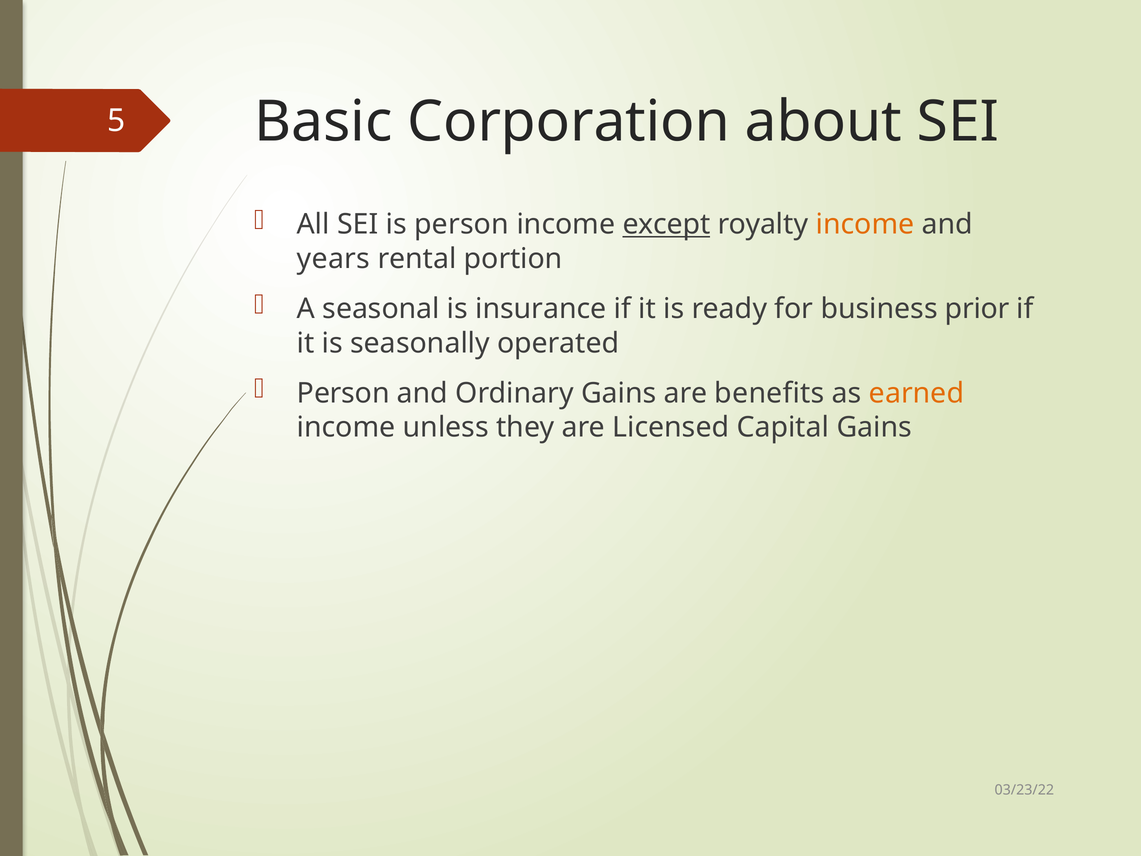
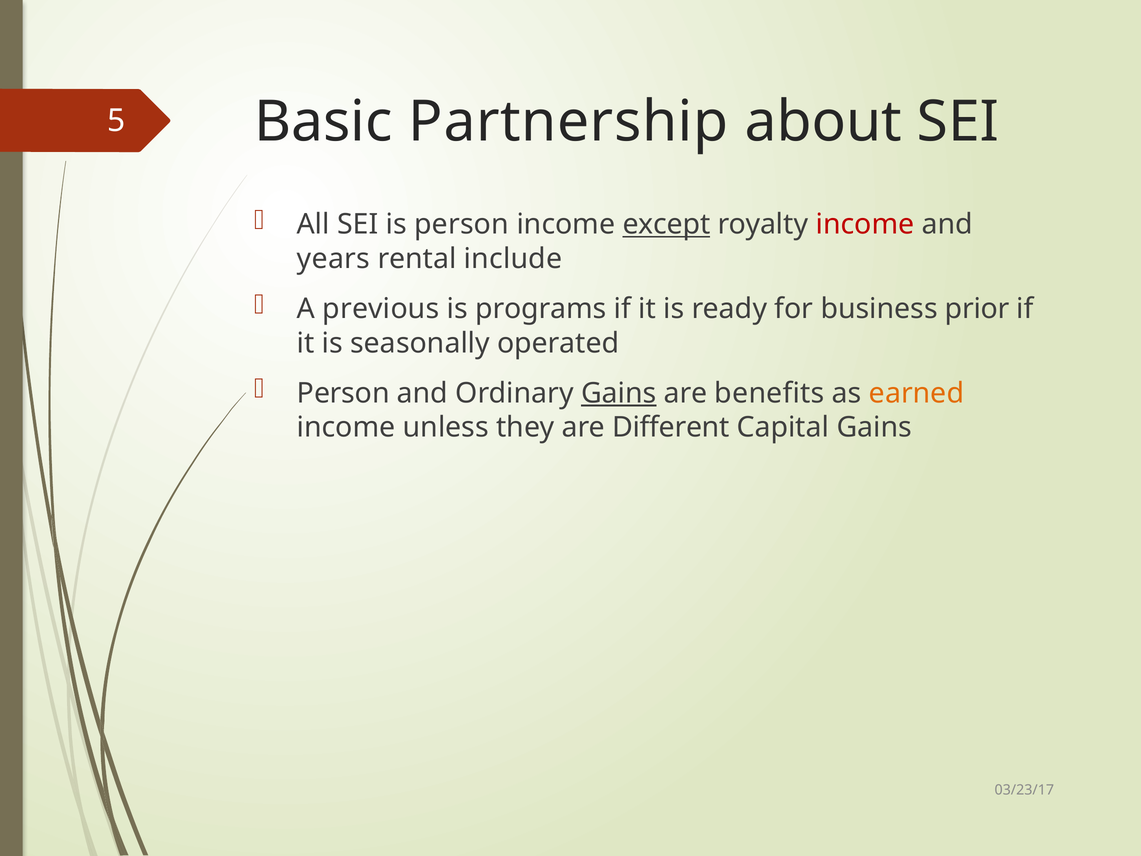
Corporation: Corporation -> Partnership
income at (865, 224) colour: orange -> red
portion: portion -> include
seasonal: seasonal -> previous
insurance: insurance -> programs
Gains at (619, 393) underline: none -> present
Licensed: Licensed -> Different
03/23/22: 03/23/22 -> 03/23/17
